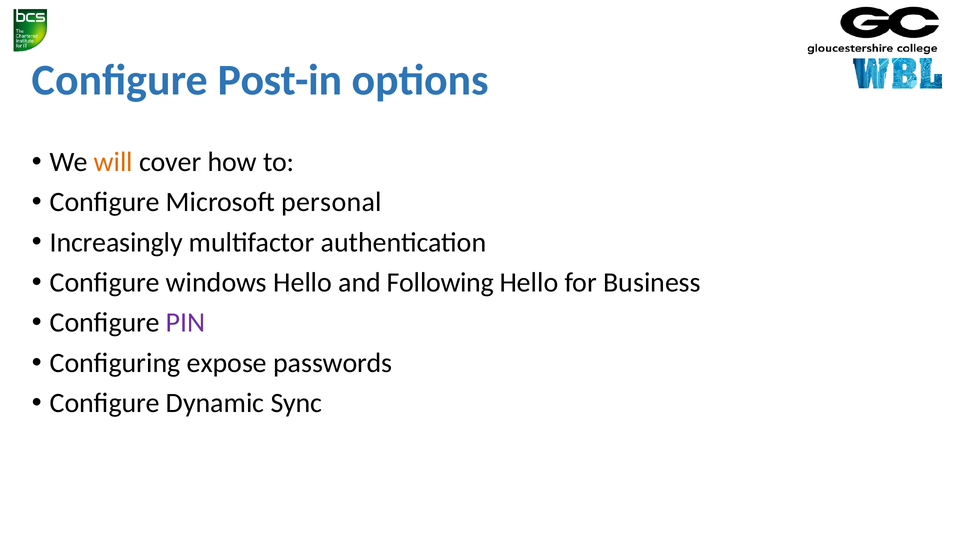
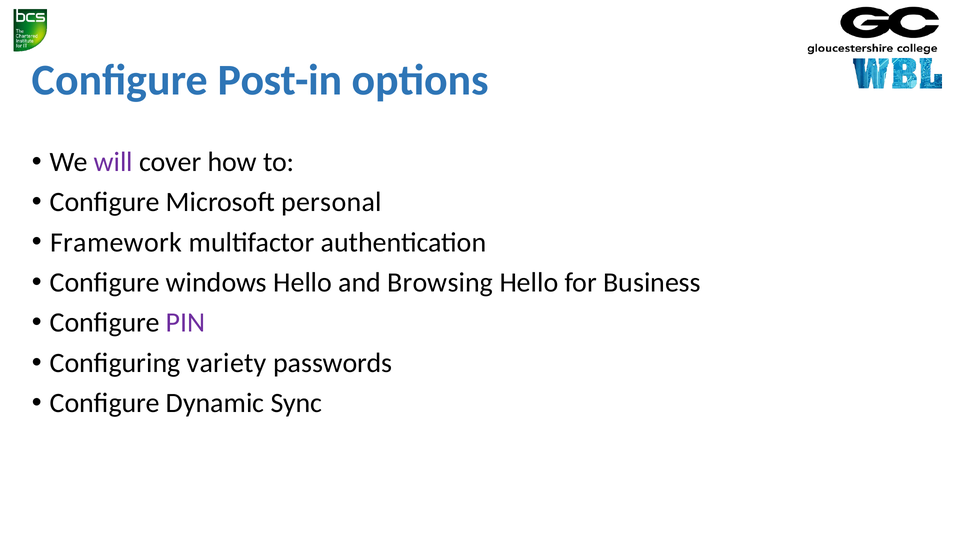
will colour: orange -> purple
Increasingly: Increasingly -> Framework
Following: Following -> Browsing
expose: expose -> variety
